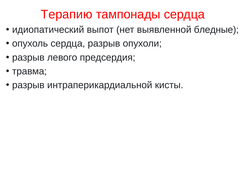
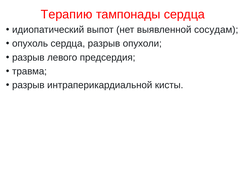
бледные: бледные -> сосудам
